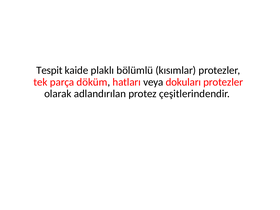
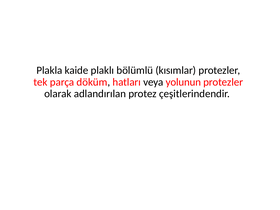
Tespit: Tespit -> Plakla
dokuları: dokuları -> yolunun
